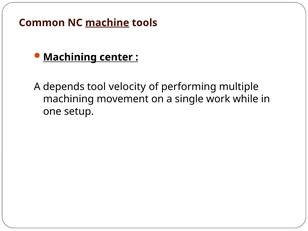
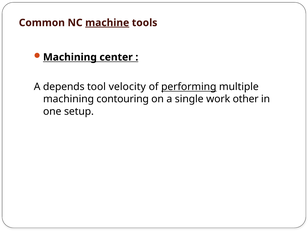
performing underline: none -> present
movement: movement -> contouring
while: while -> other
